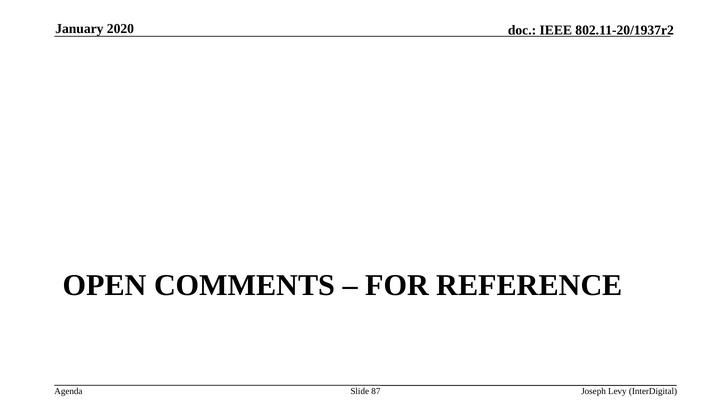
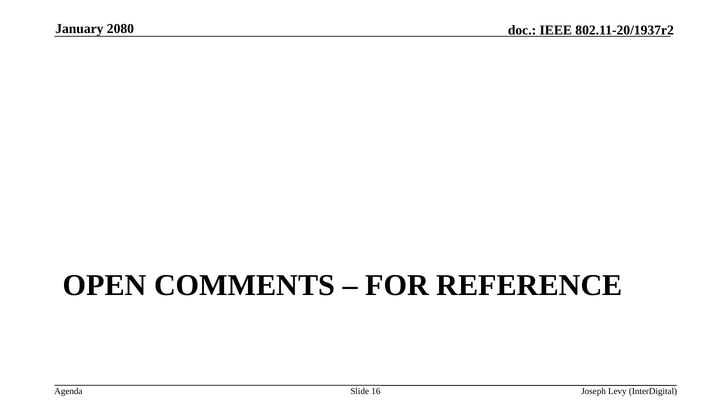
2020: 2020 -> 2080
87: 87 -> 16
